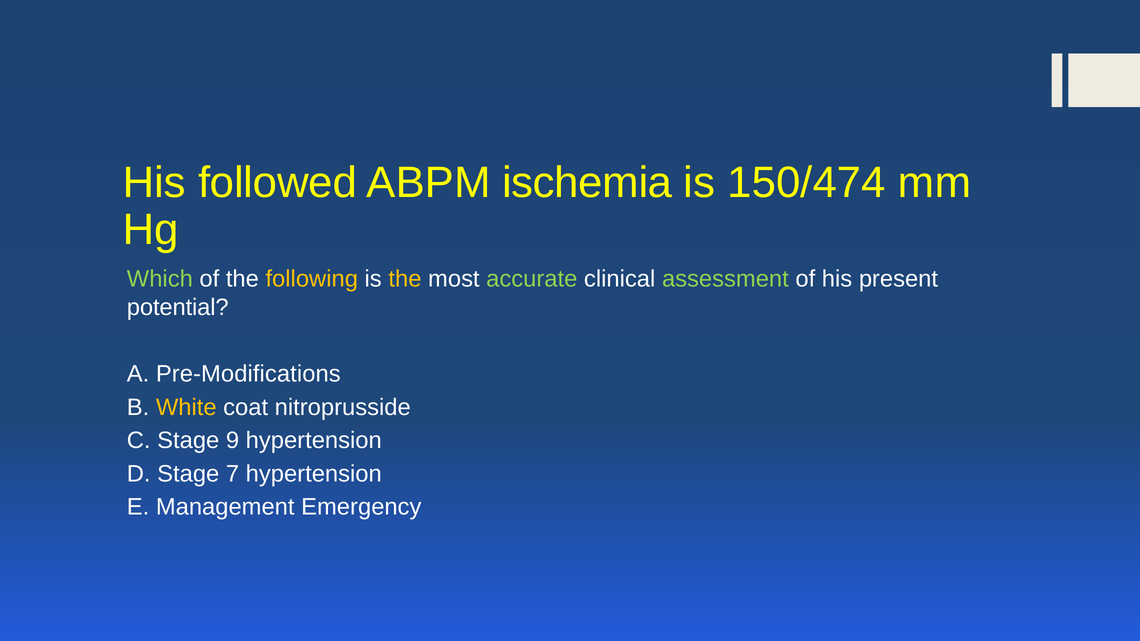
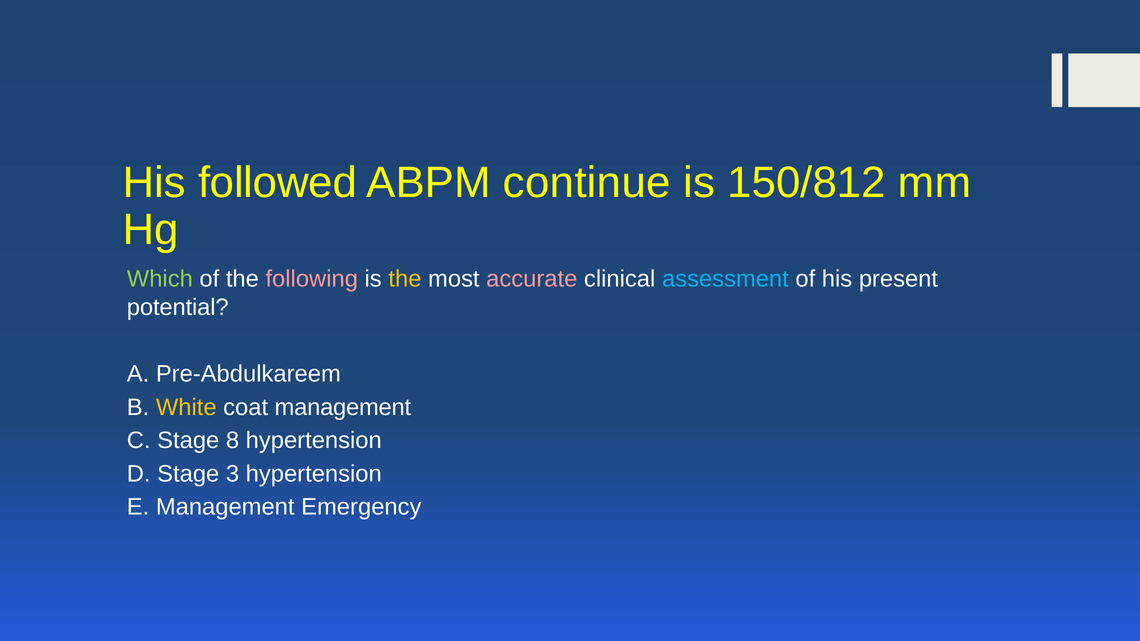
ischemia: ischemia -> continue
150/474: 150/474 -> 150/812
following colour: yellow -> pink
accurate colour: light green -> pink
assessment colour: light green -> light blue
Pre-Modifications: Pre-Modifications -> Pre-Abdulkareem
coat nitroprusside: nitroprusside -> management
9: 9 -> 8
7: 7 -> 3
